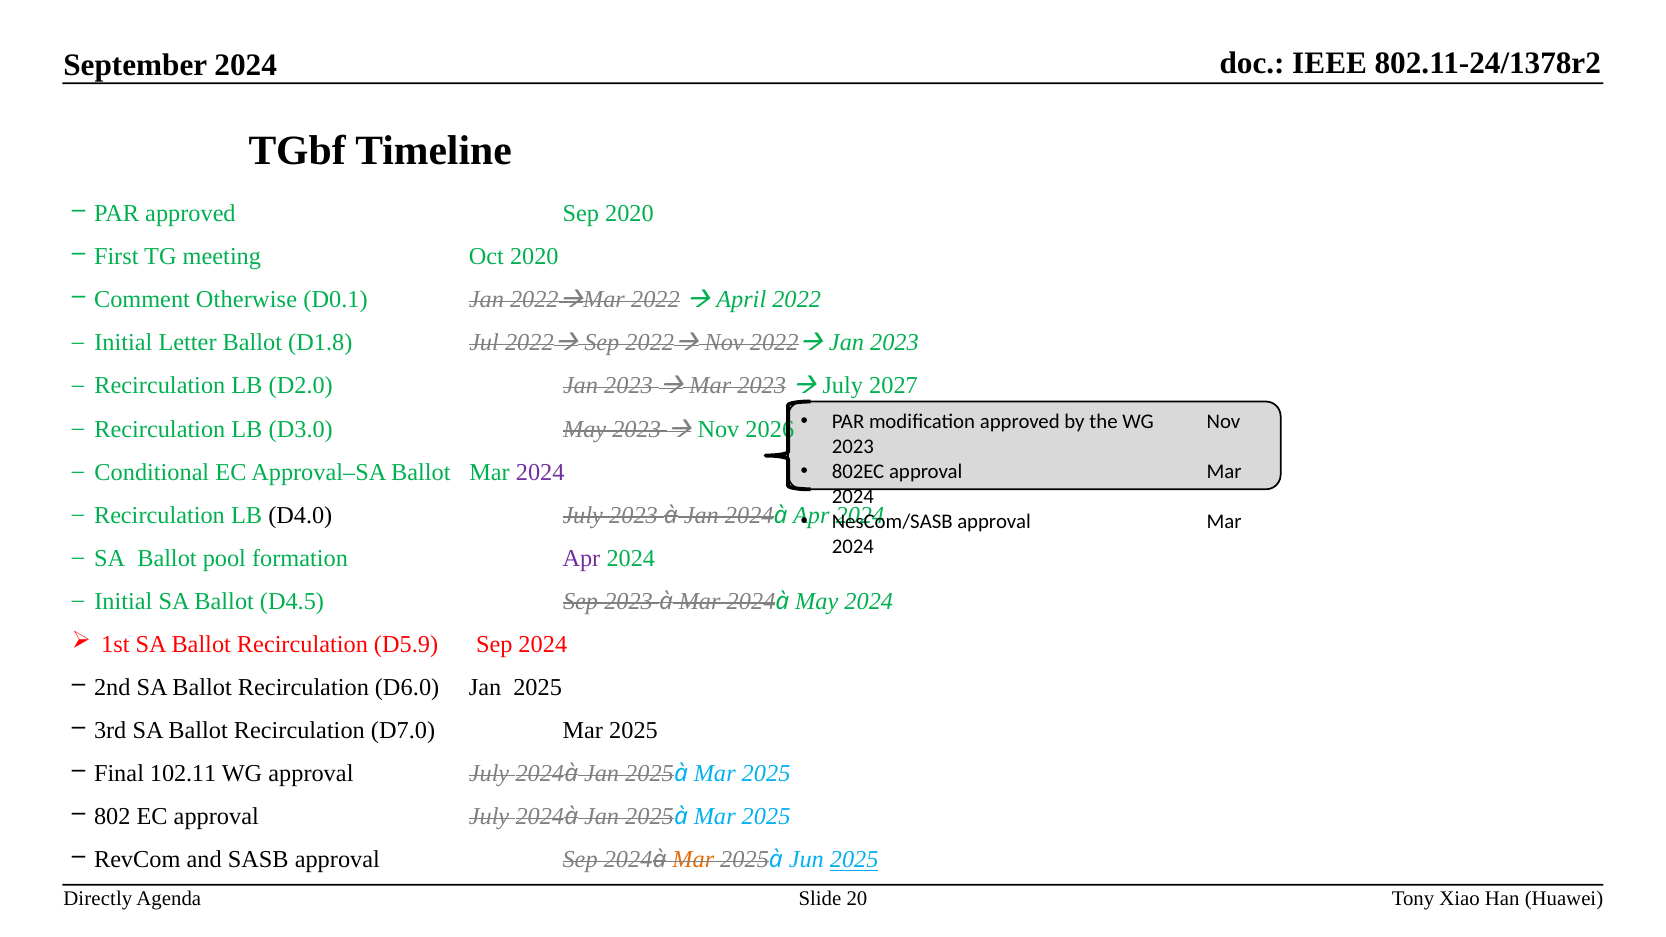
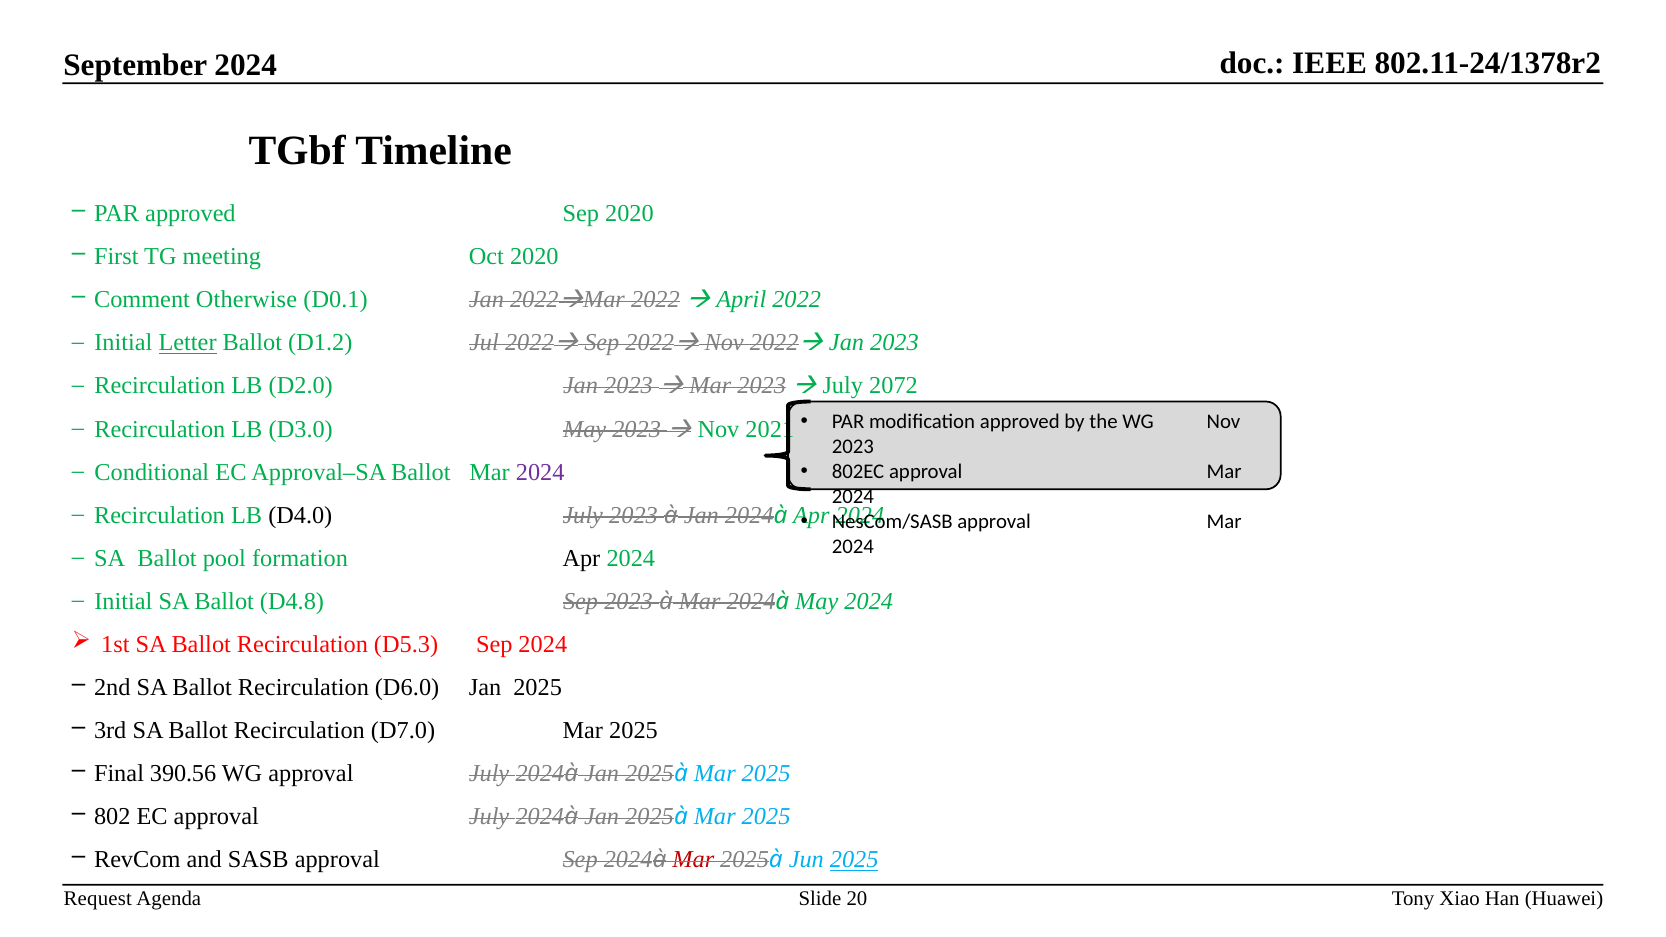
Letter underline: none -> present
D1.8: D1.8 -> D1.2
2027: 2027 -> 2072
2026: 2026 -> 2021
Apr at (581, 558) colour: purple -> black
D4.5: D4.5 -> D4.8
D5.9: D5.9 -> D5.3
102.11: 102.11 -> 390.56
Mar at (693, 860) colour: orange -> red
Directly: Directly -> Request
